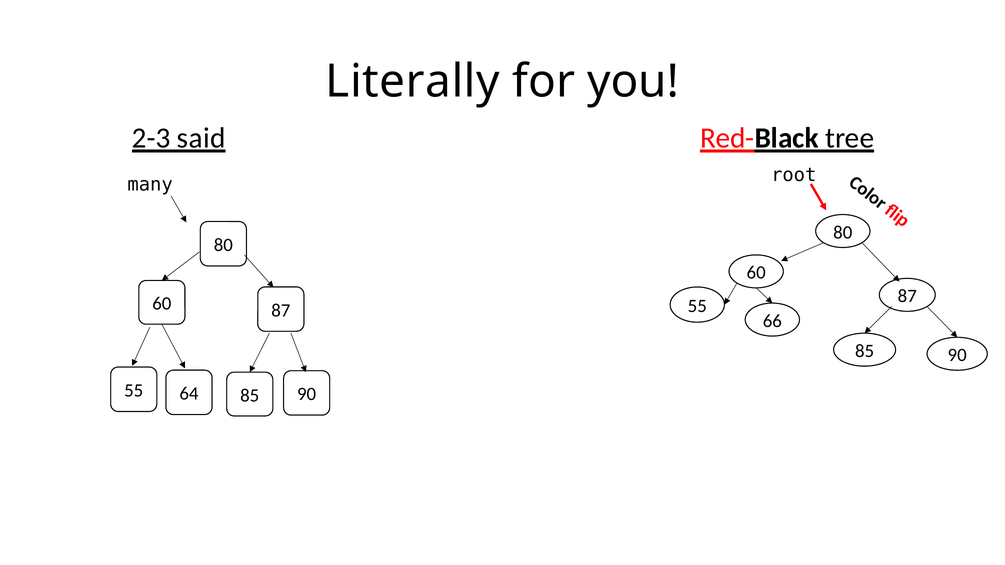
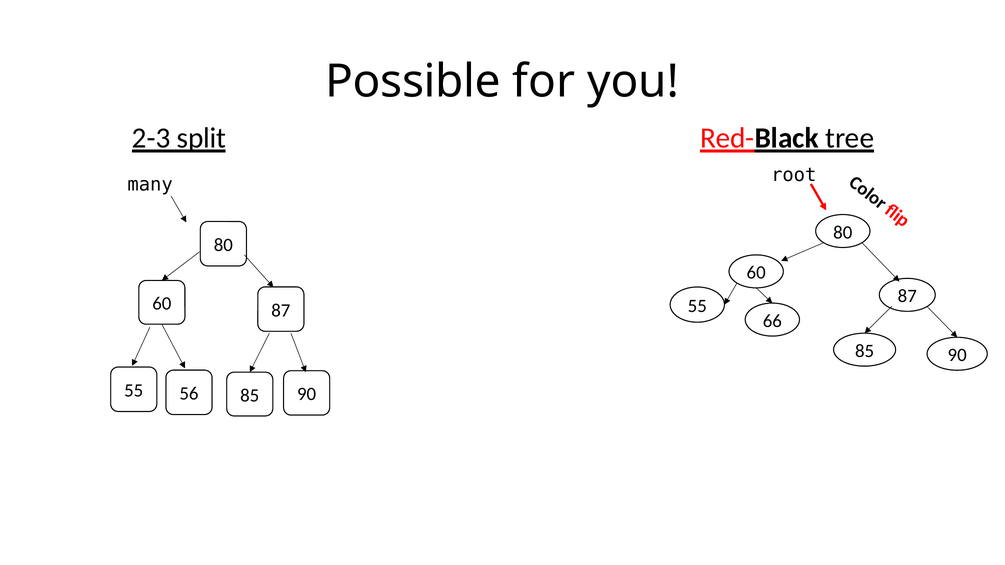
Literally: Literally -> Possible
said: said -> split
64: 64 -> 56
